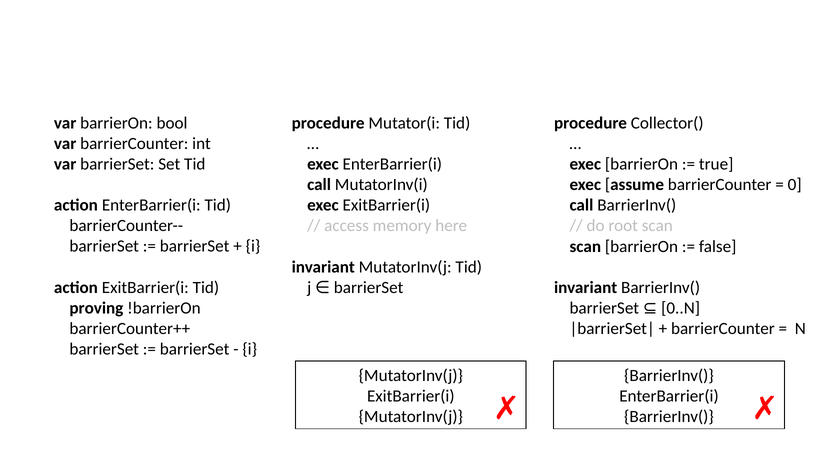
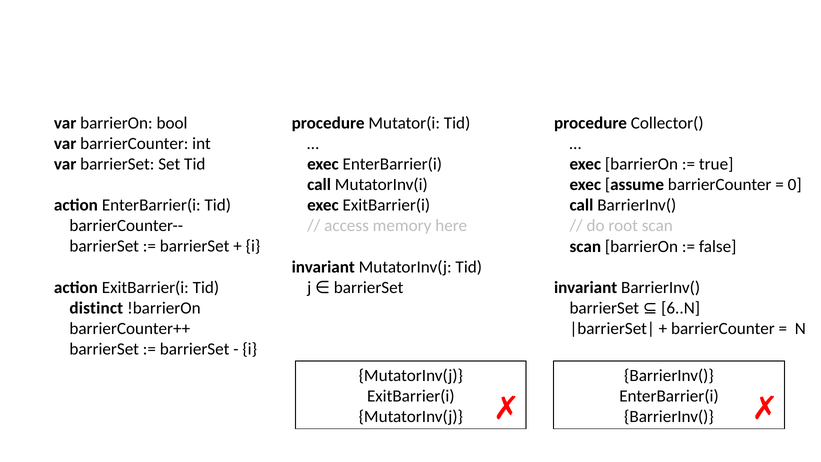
proving: proving -> distinct
0..N: 0..N -> 6..N
